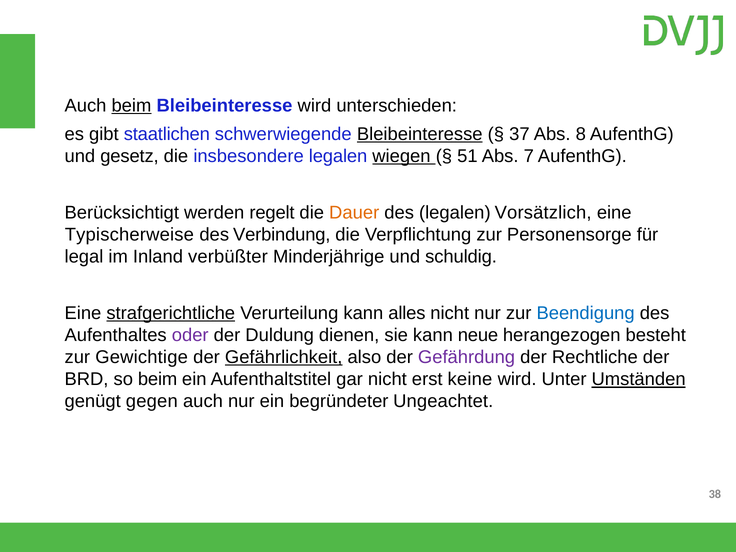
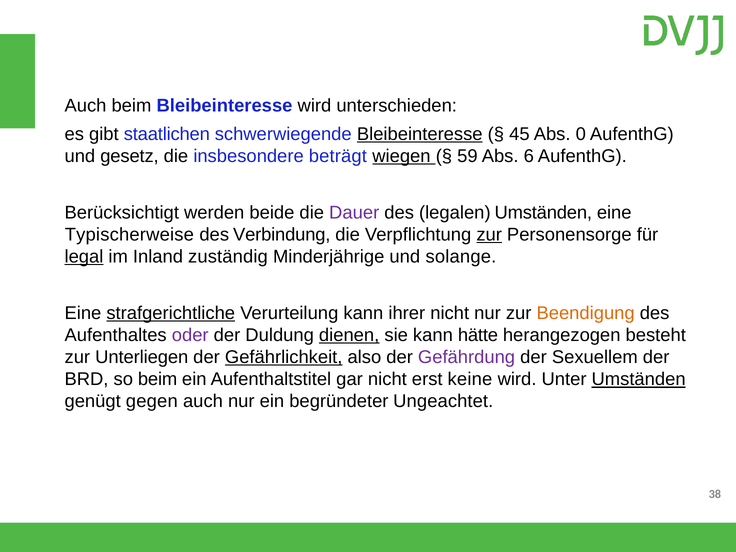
beim at (131, 106) underline: present -> none
37: 37 -> 45
8: 8 -> 0
insbesondere legalen: legalen -> beträgt
51: 51 -> 59
7: 7 -> 6
regelt: regelt -> beide
Dauer colour: orange -> purple
legalen Vorsätzlich: Vorsätzlich -> Umständen
zur at (489, 235) underline: none -> present
legal underline: none -> present
verbüßter: verbüßter -> zuständig
schuldig: schuldig -> solange
alles: alles -> ihrer
Beendigung colour: blue -> orange
dienen underline: none -> present
neue: neue -> hätte
Gewichtige: Gewichtige -> Unterliegen
Rechtliche: Rechtliche -> Sexuellem
